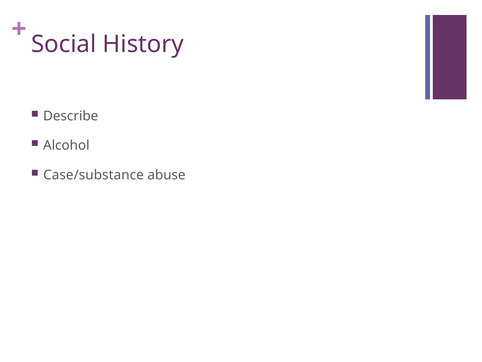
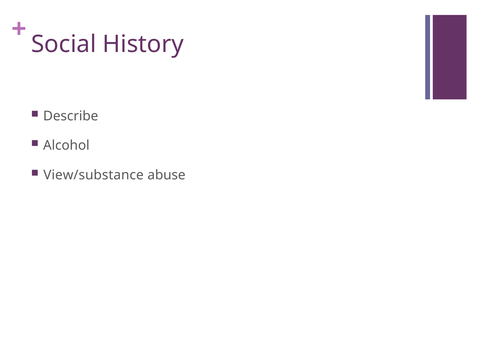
Case/substance: Case/substance -> View/substance
